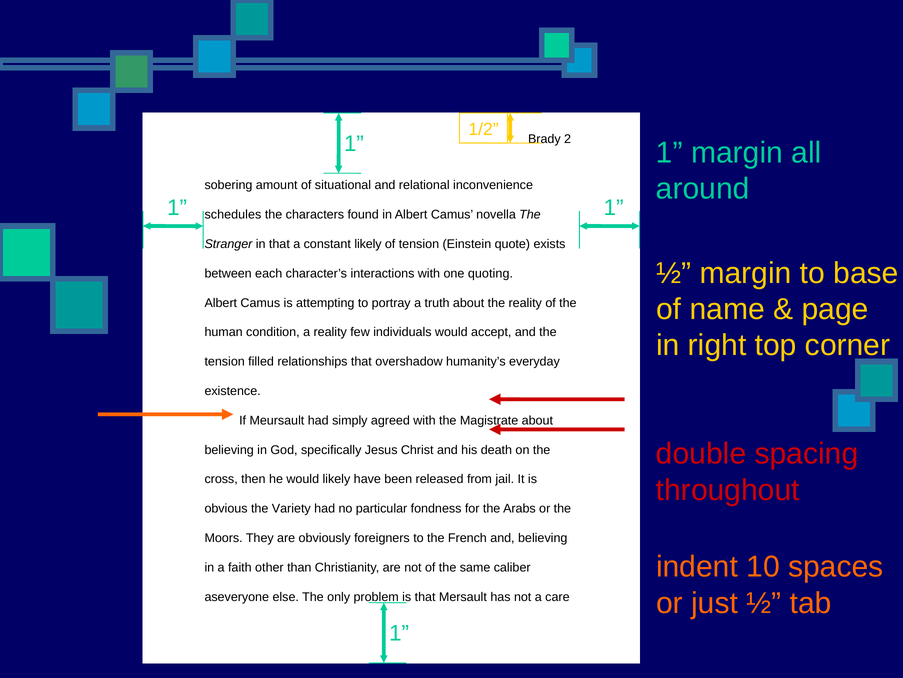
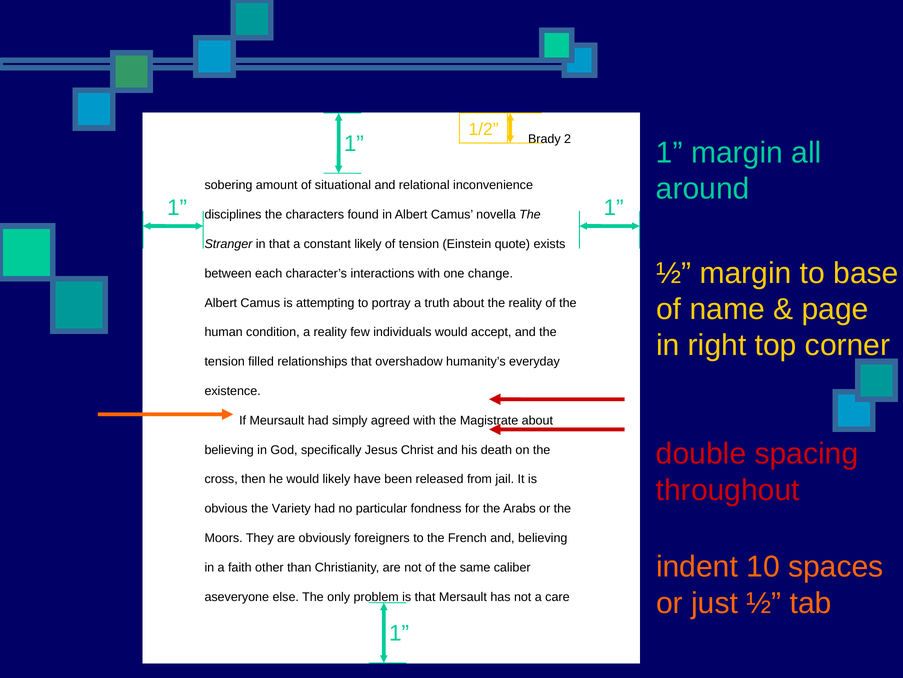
schedules: schedules -> disciplines
quoting: quoting -> change
